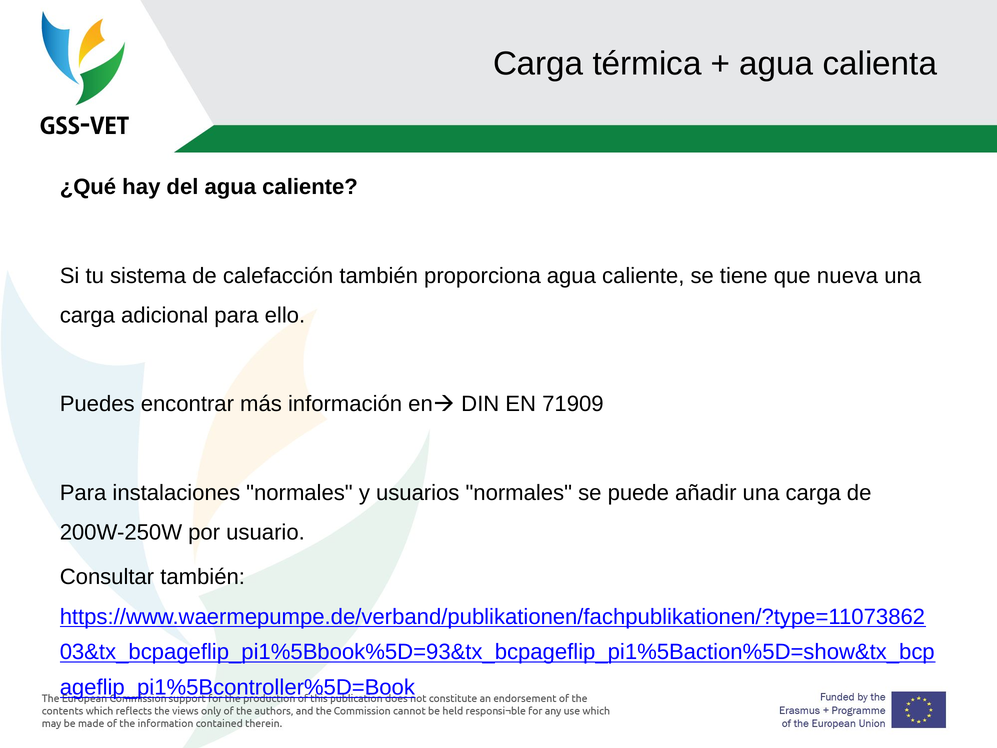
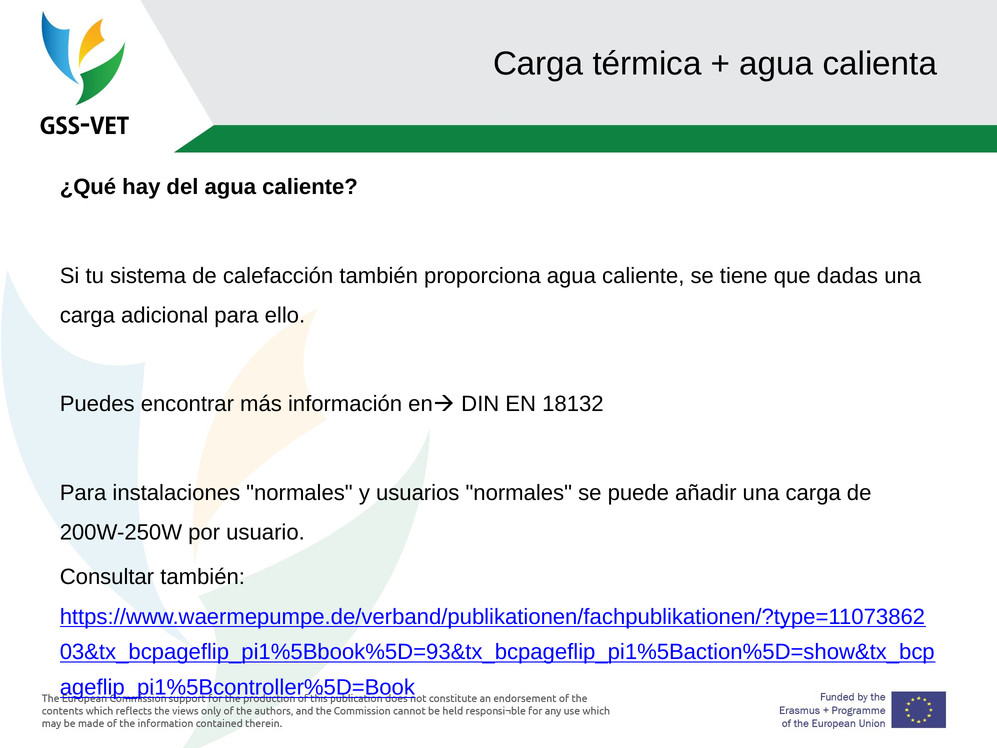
nueva: nueva -> dadas
71909: 71909 -> 18132
